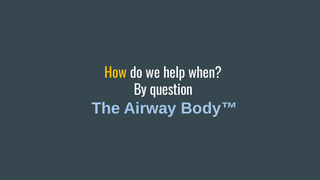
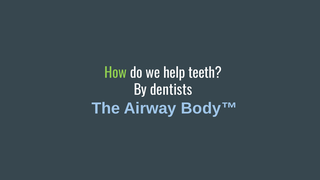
How colour: yellow -> light green
when: when -> teeth
question: question -> dentists
